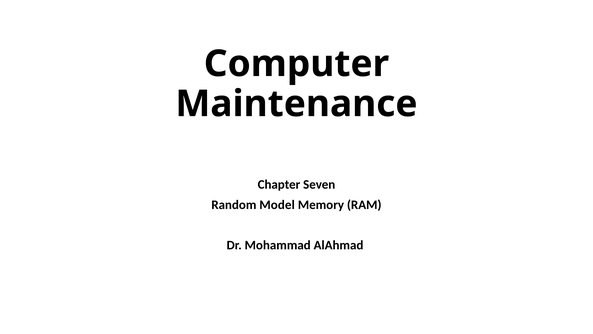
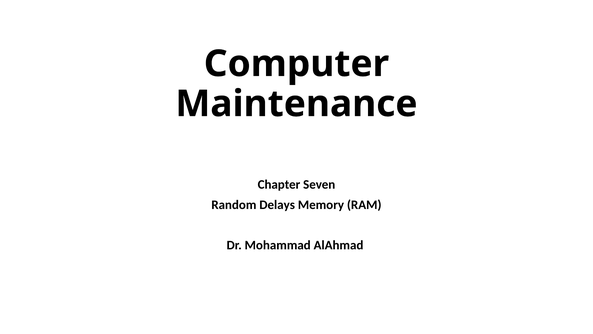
Model: Model -> Delays
